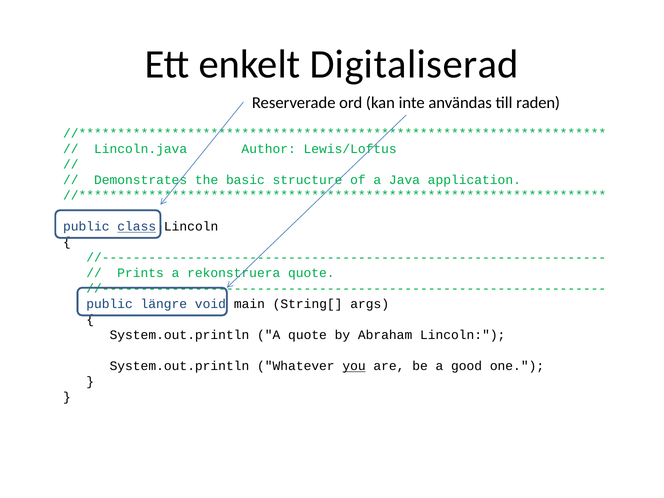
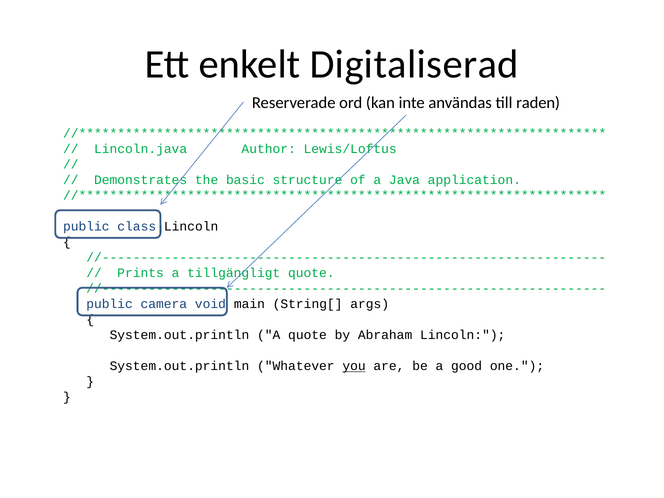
class underline: present -> none
rekonstruera: rekonstruera -> tillgängligt
längre: längre -> camera
